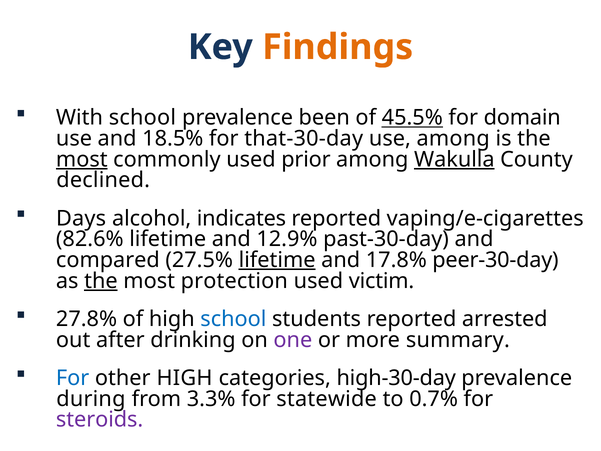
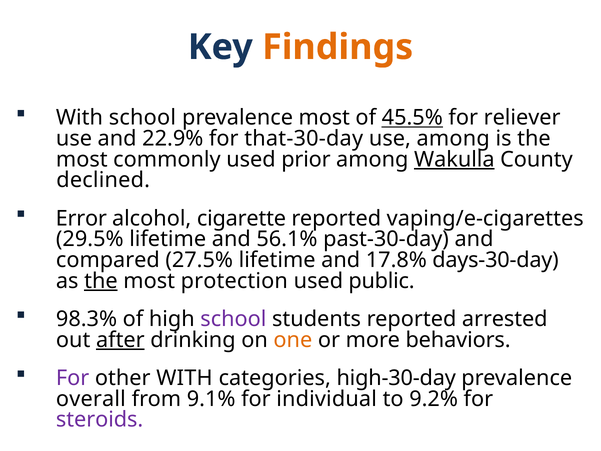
prevalence been: been -> most
domain: domain -> reliever
18.5%: 18.5% -> 22.9%
most at (82, 159) underline: present -> none
Days: Days -> Error
indicates: indicates -> cigarette
82.6%: 82.6% -> 29.5%
12.9%: 12.9% -> 56.1%
lifetime at (277, 260) underline: present -> none
peer-30-day: peer-30-day -> days-30-day
victim: victim -> public
27.8%: 27.8% -> 98.3%
school at (233, 319) colour: blue -> purple
after underline: none -> present
one colour: purple -> orange
summary: summary -> behaviors
For at (73, 378) colour: blue -> purple
other HIGH: HIGH -> WITH
during: during -> overall
3.3%: 3.3% -> 9.1%
statewide: statewide -> individual
0.7%: 0.7% -> 9.2%
